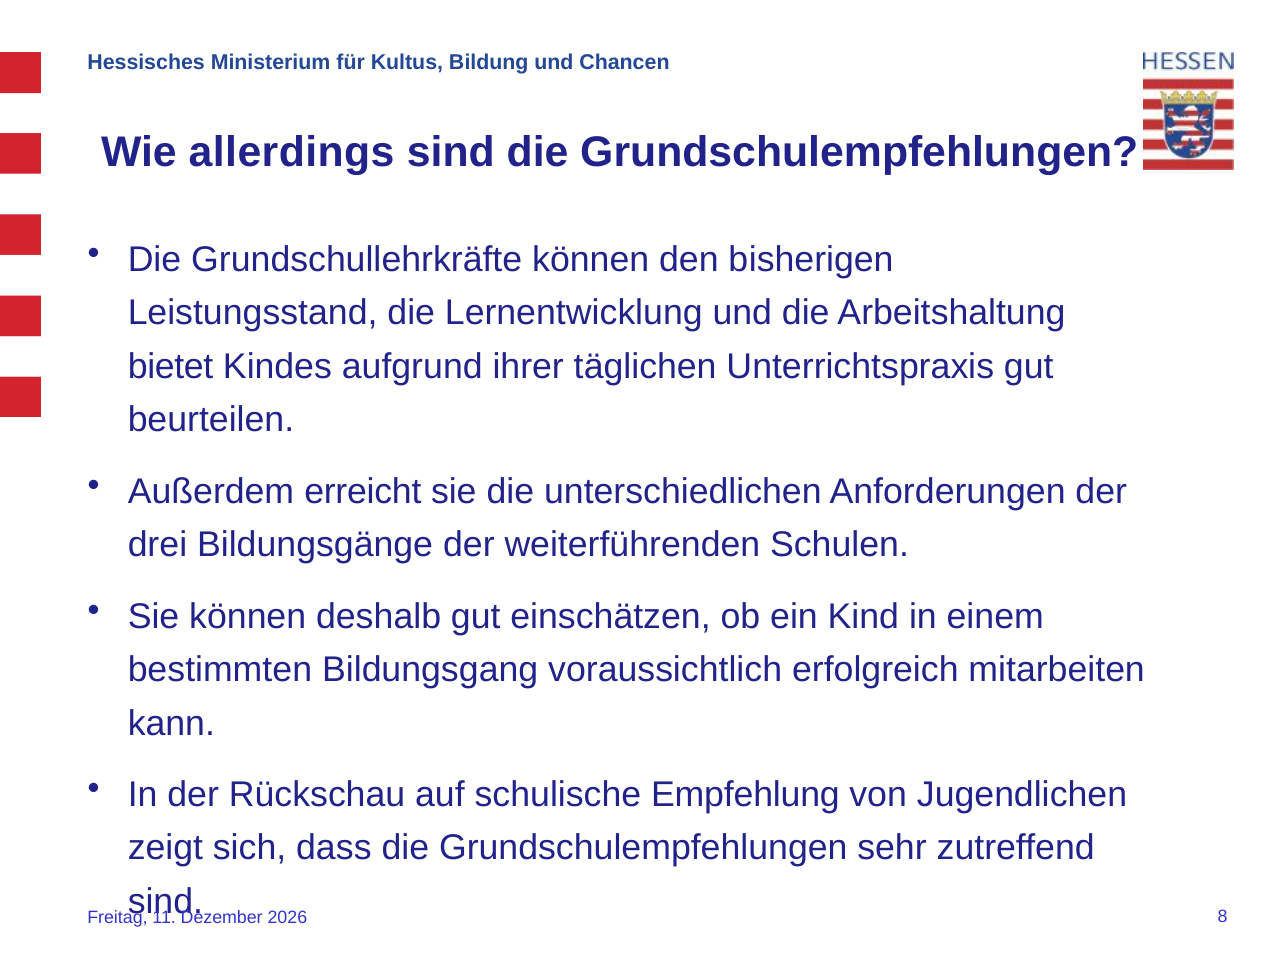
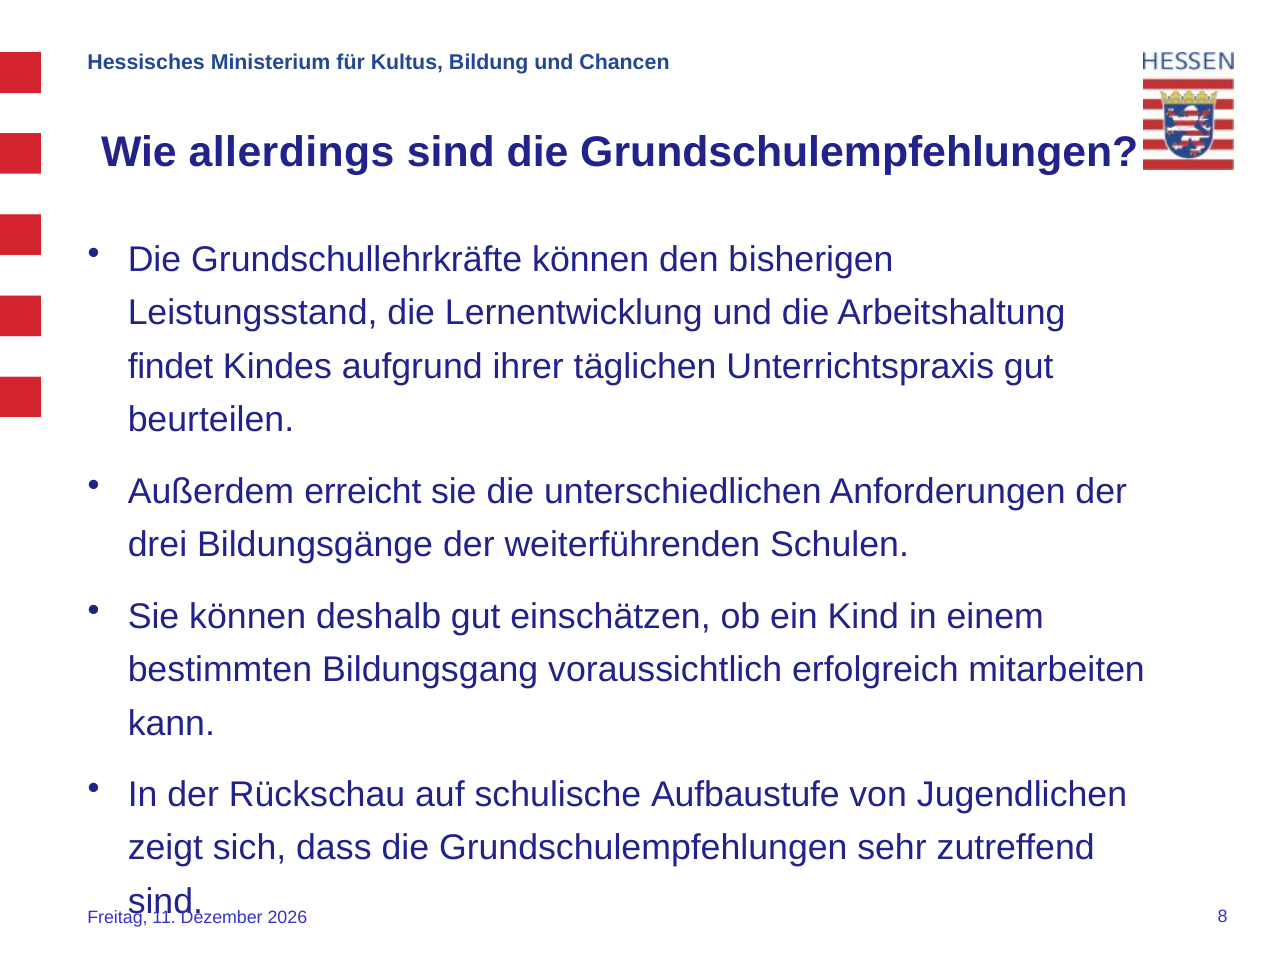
bietet: bietet -> findet
Empfehlung: Empfehlung -> Aufbaustufe
